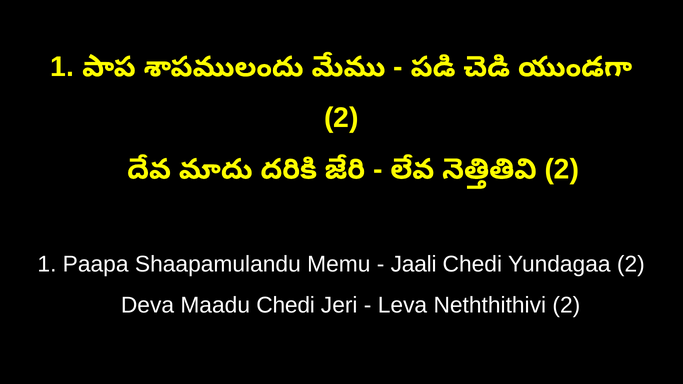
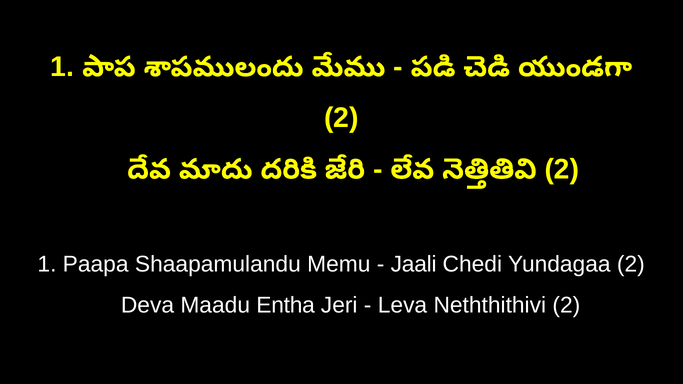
Maadu Chedi: Chedi -> Entha
